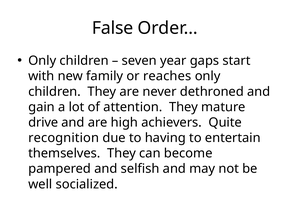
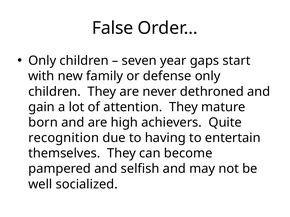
reaches: reaches -> defense
drive: drive -> born
